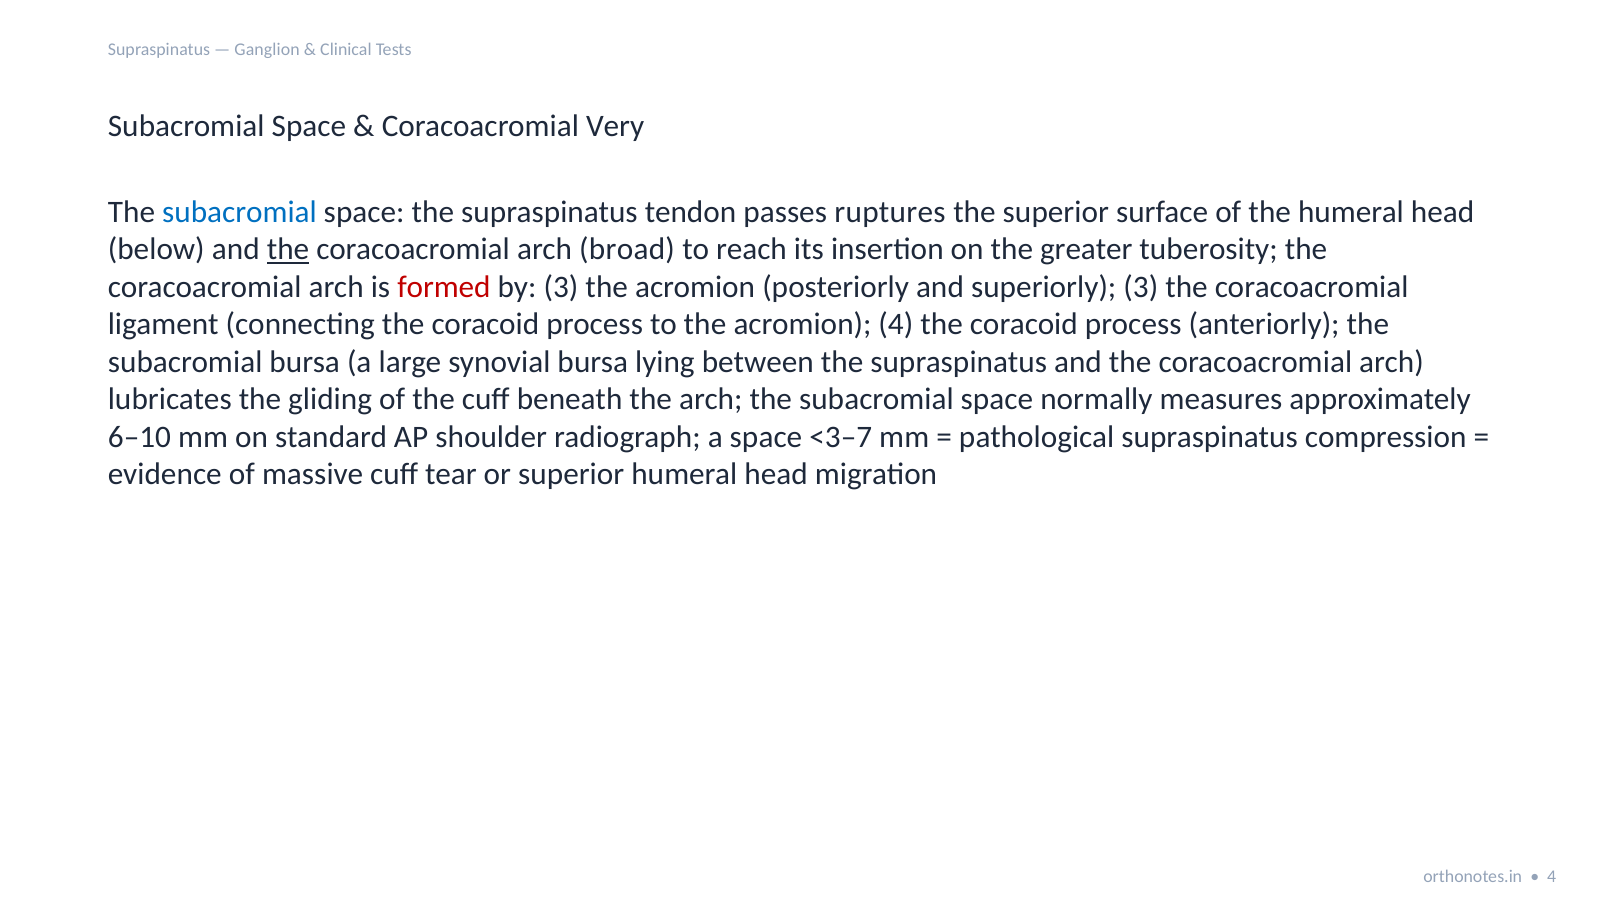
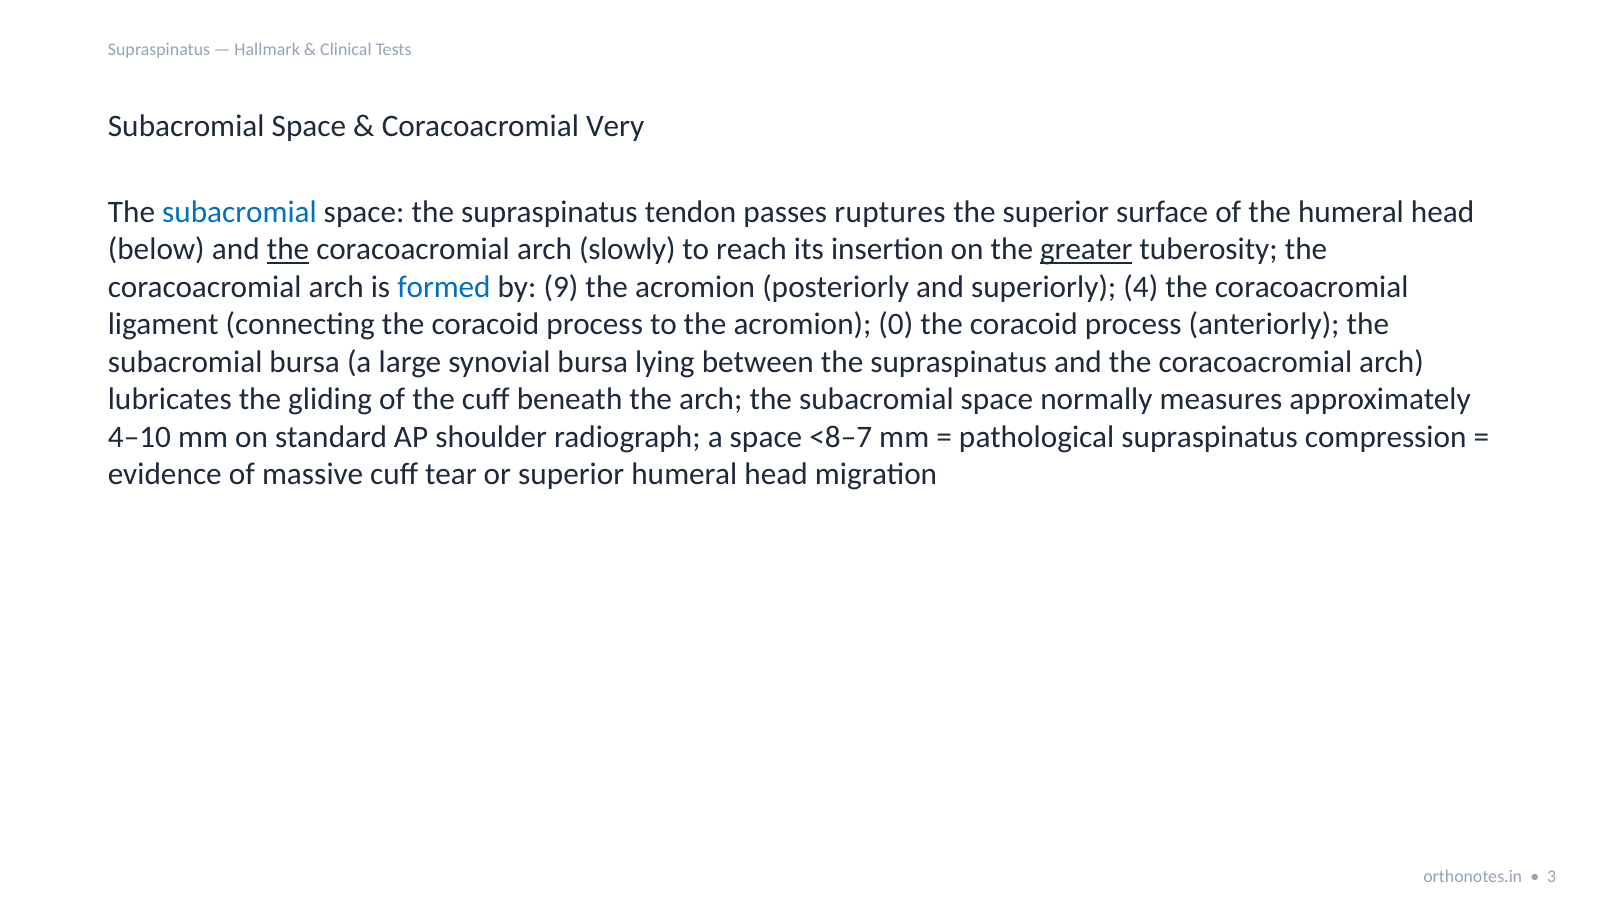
Ganglion: Ganglion -> Hallmark
broad: broad -> slowly
greater underline: none -> present
formed colour: red -> blue
by 3: 3 -> 9
superiorly 3: 3 -> 4
acromion 4: 4 -> 0
6–10: 6–10 -> 4–10
<3–7: <3–7 -> <8–7
4 at (1552, 876): 4 -> 3
